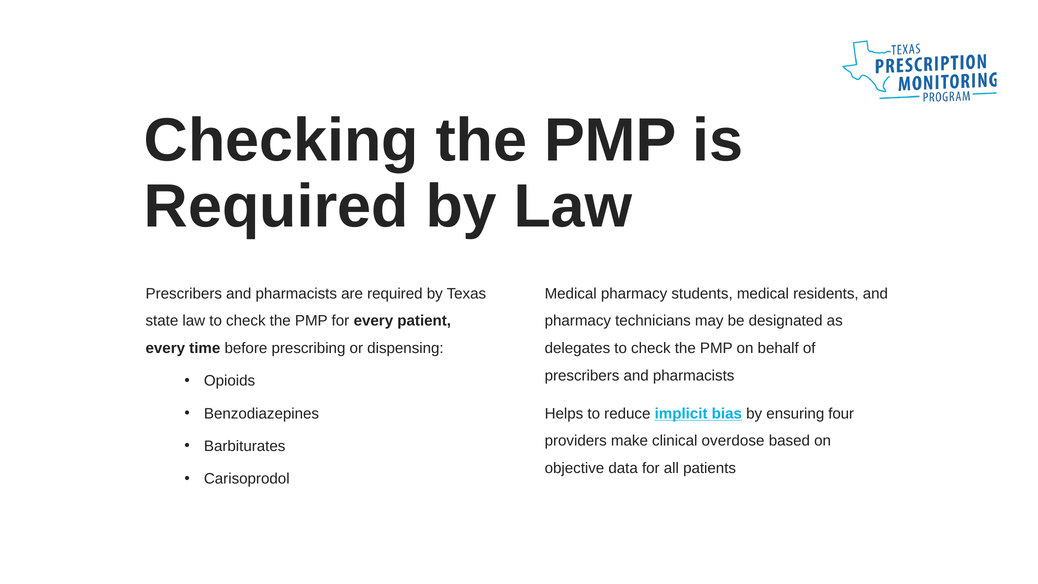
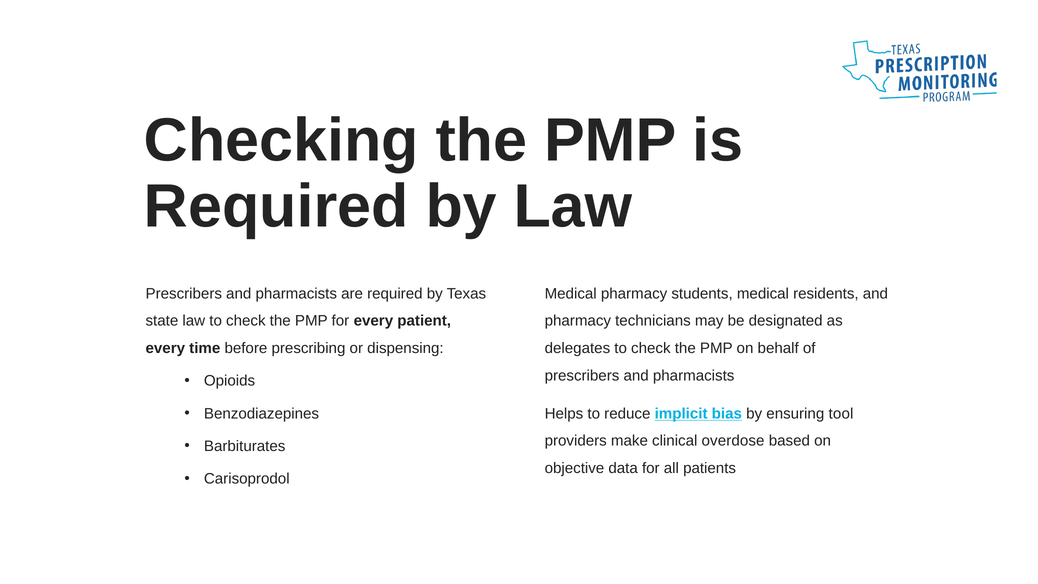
four: four -> tool
